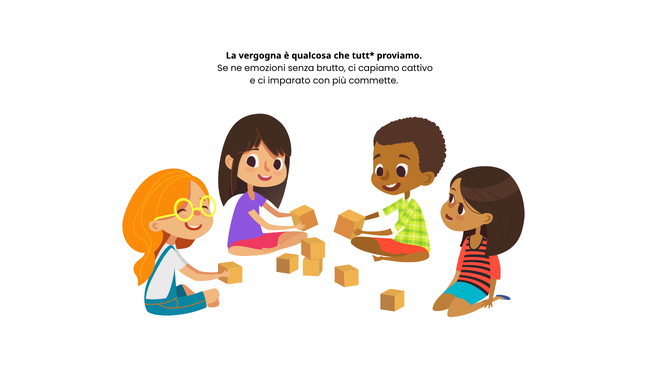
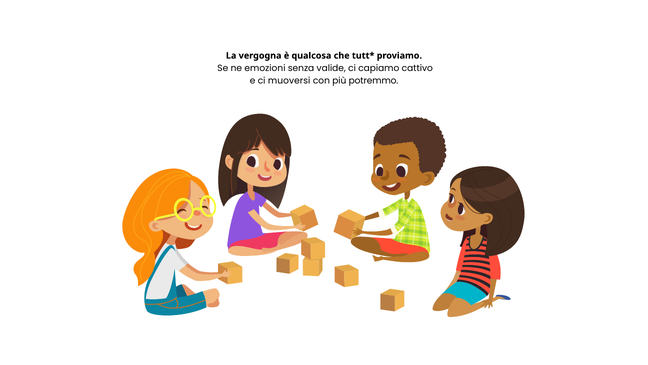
brutto: brutto -> valide
imparato: imparato -> muoversi
commette: commette -> potremmo
